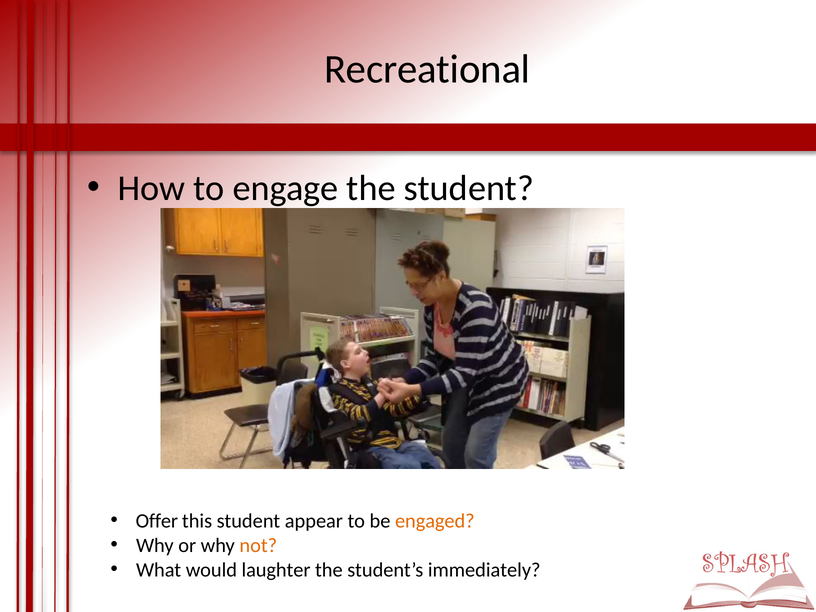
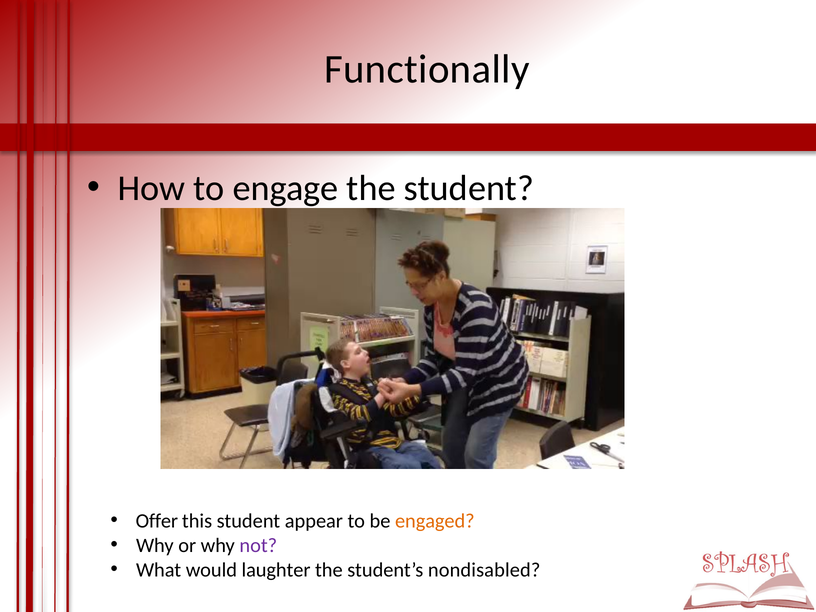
Recreational: Recreational -> Functionally
not colour: orange -> purple
immediately: immediately -> nondisabled
